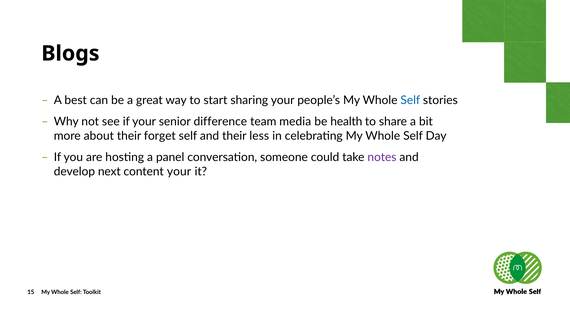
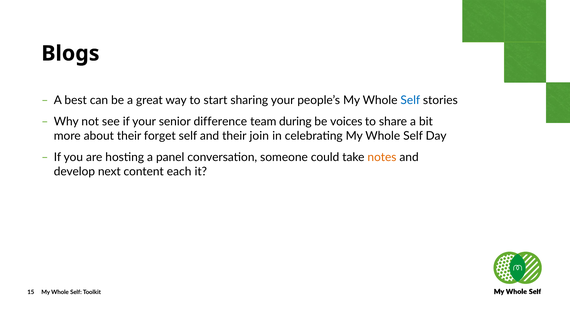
media: media -> during
health: health -> voices
less: less -> join
notes colour: purple -> orange
content your: your -> each
